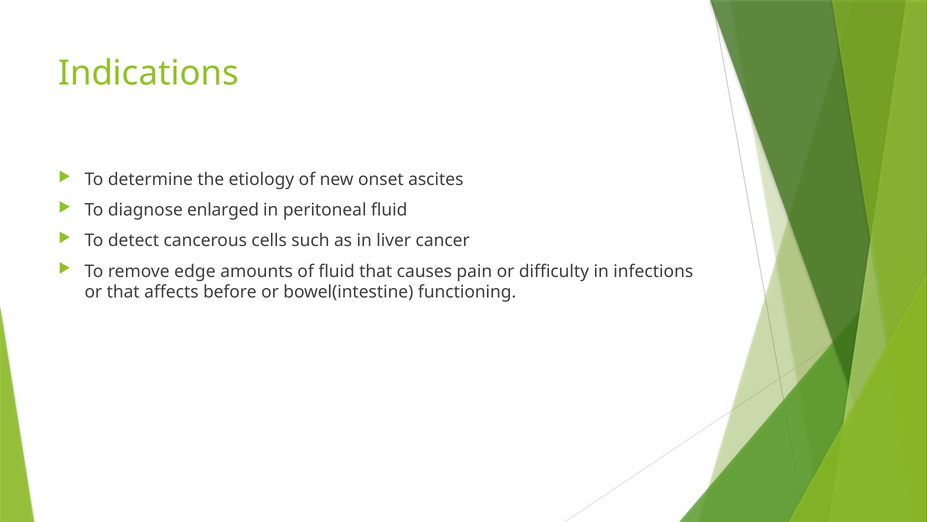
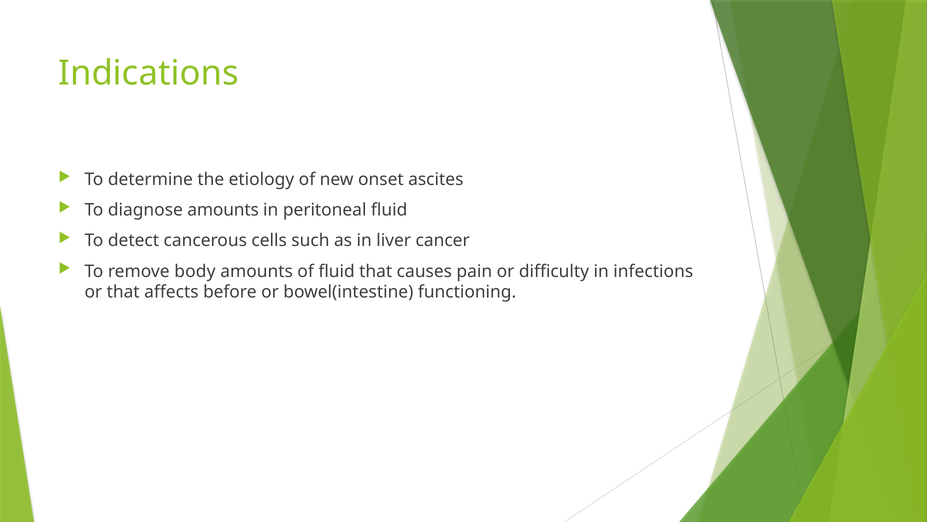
diagnose enlarged: enlarged -> amounts
edge: edge -> body
